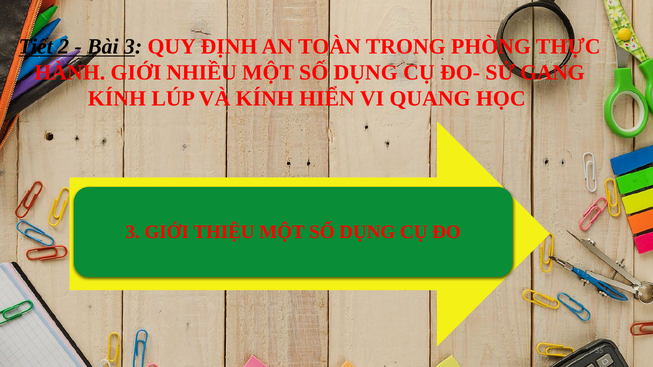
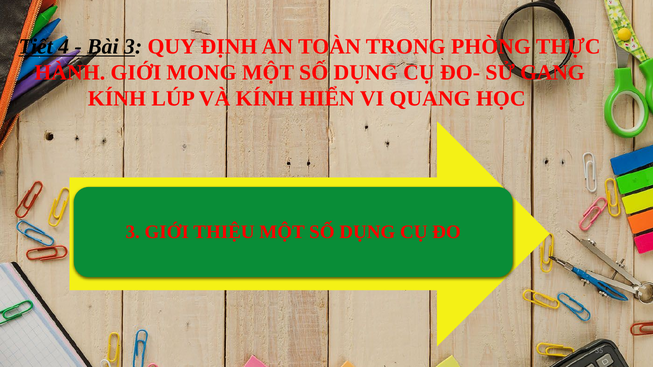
2: 2 -> 4
NHIỀU: NHIỀU -> MONG
